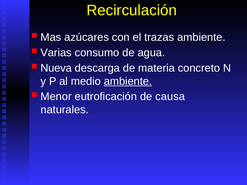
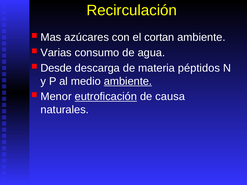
trazas: trazas -> cortan
Nueva: Nueva -> Desde
concreto: concreto -> péptidos
eutroficación underline: none -> present
